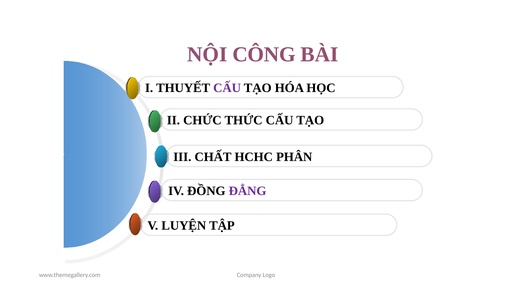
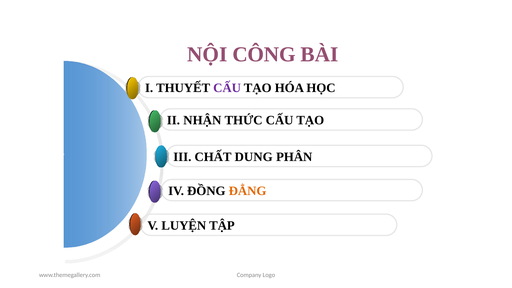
CHỨC: CHỨC -> NHẬN
HCHC: HCHC -> DUNG
ĐẲNG colour: purple -> orange
